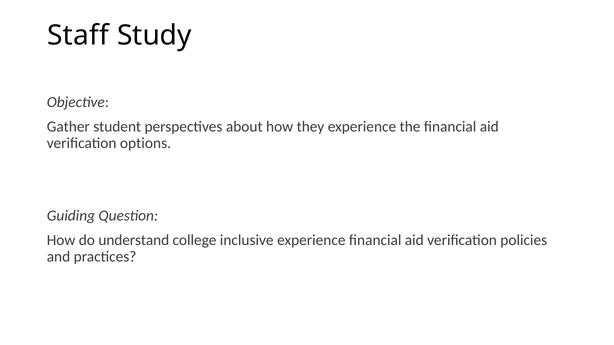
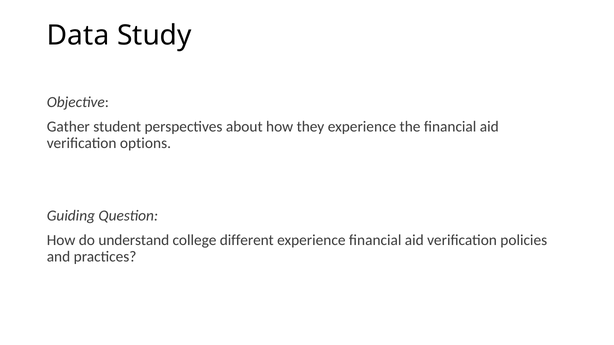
Staff: Staff -> Data
inclusive: inclusive -> different
